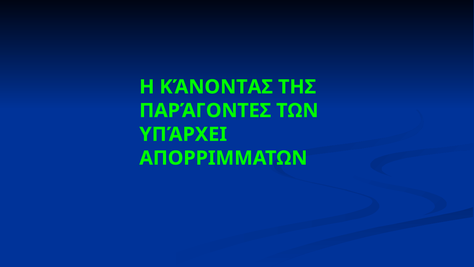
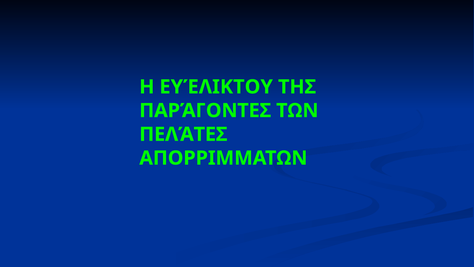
ΚΆΝΟΝΤΑΣ: ΚΆΝΟΝΤΑΣ -> ΕΥΈΛΙΚΤΟΥ
ΥΠΆΡΧΕΙ: ΥΠΆΡΧΕΙ -> ΠΕΛΆΤΕΣ
